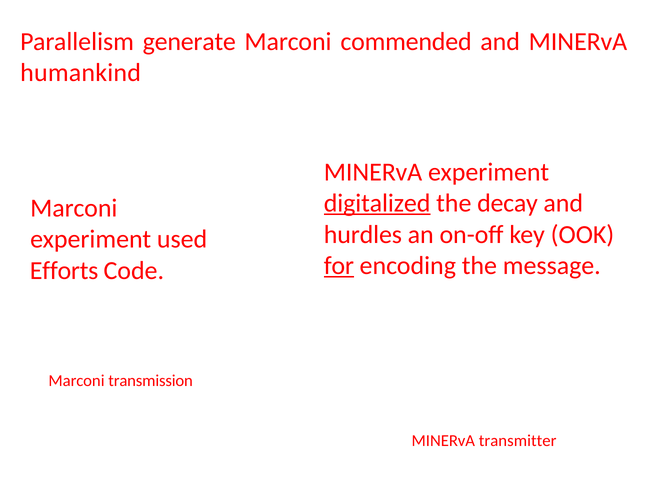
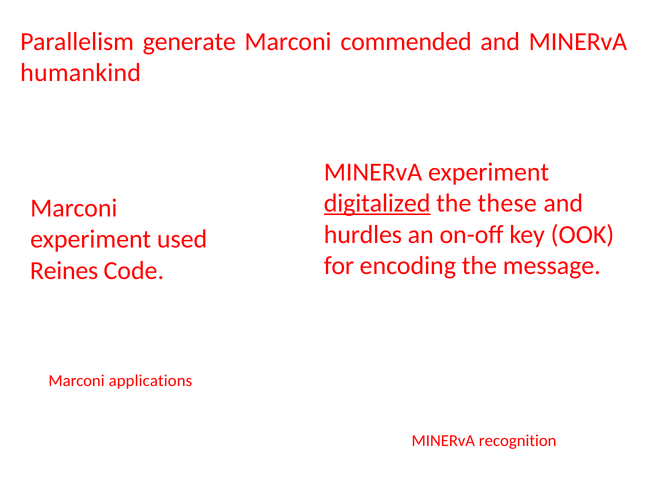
decay: decay -> these
for underline: present -> none
Efforts: Efforts -> Reines
transmission: transmission -> applications
transmitter: transmitter -> recognition
